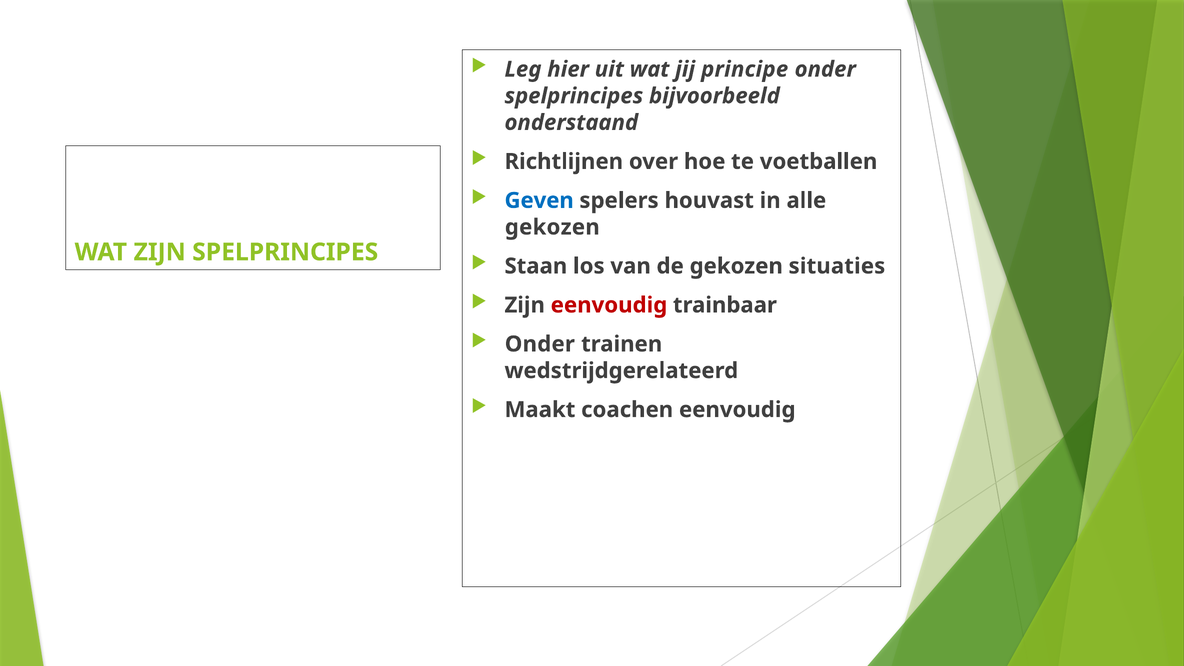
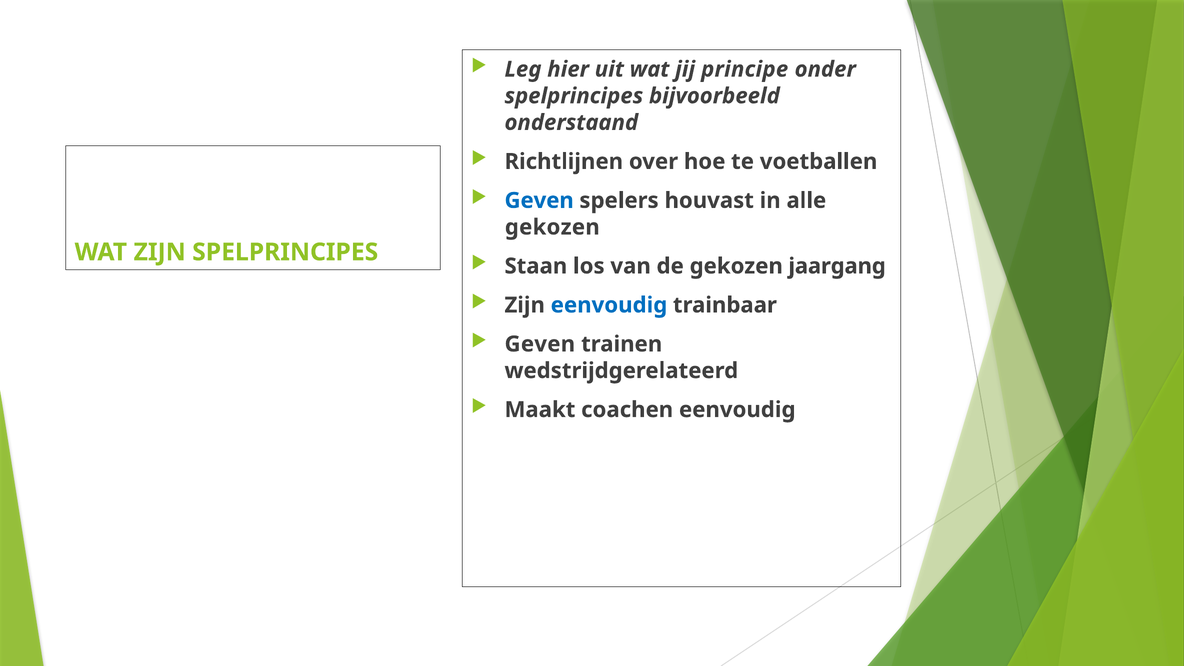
situaties: situaties -> jaargang
eenvoudig at (609, 305) colour: red -> blue
Onder at (540, 344): Onder -> Geven
